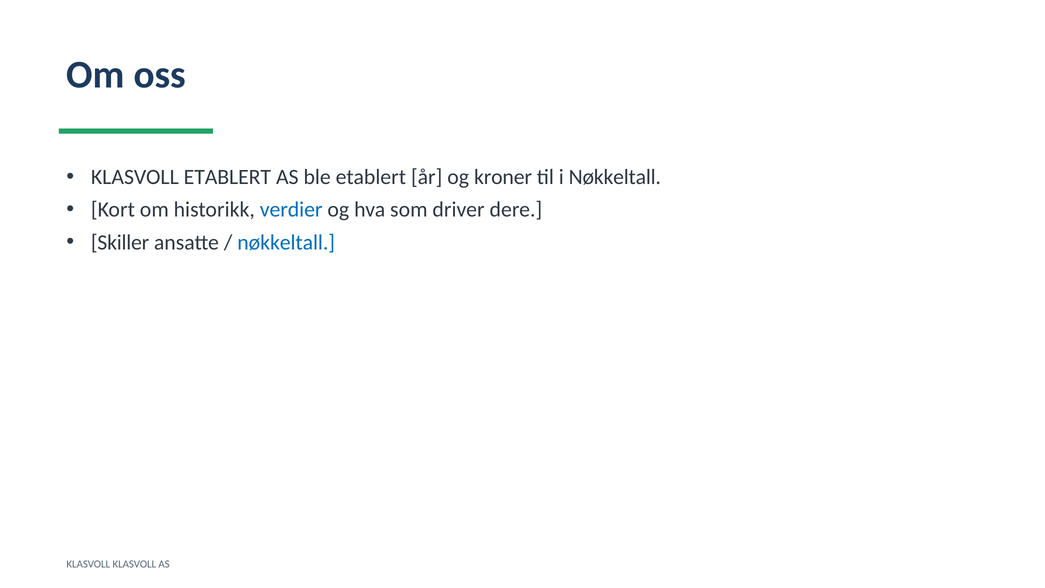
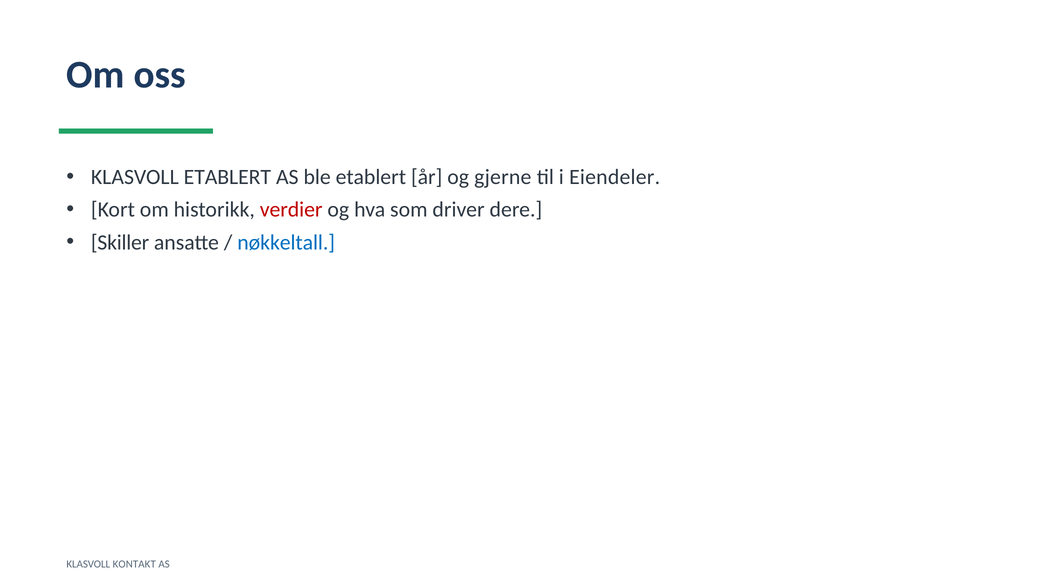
kroner: kroner -> gjerne
i Nøkkeltall: Nøkkeltall -> Eiendeler
verdier colour: blue -> red
KLASVOLL KLASVOLL: KLASVOLL -> KONTAKT
